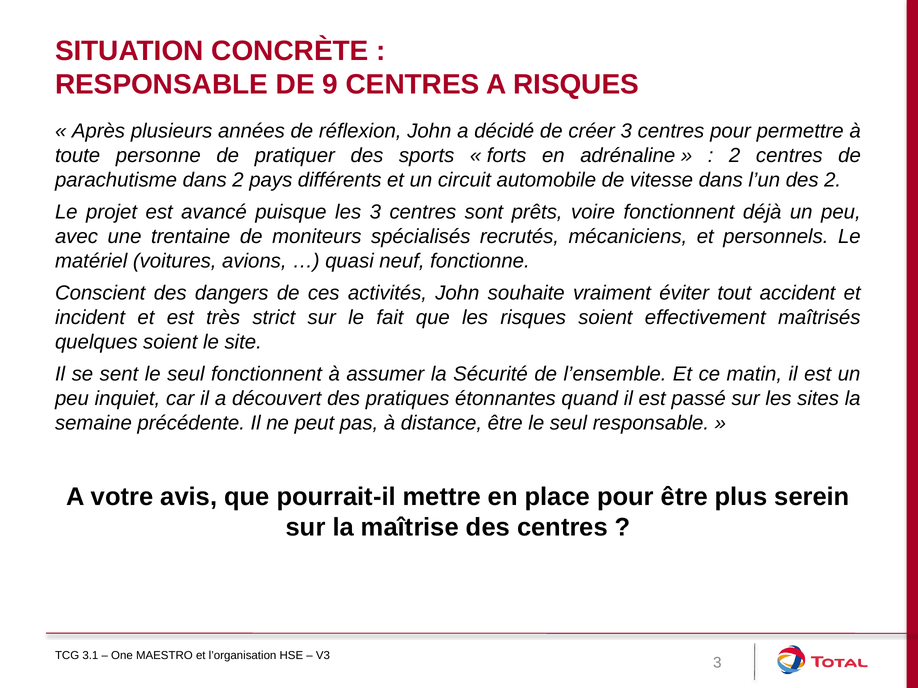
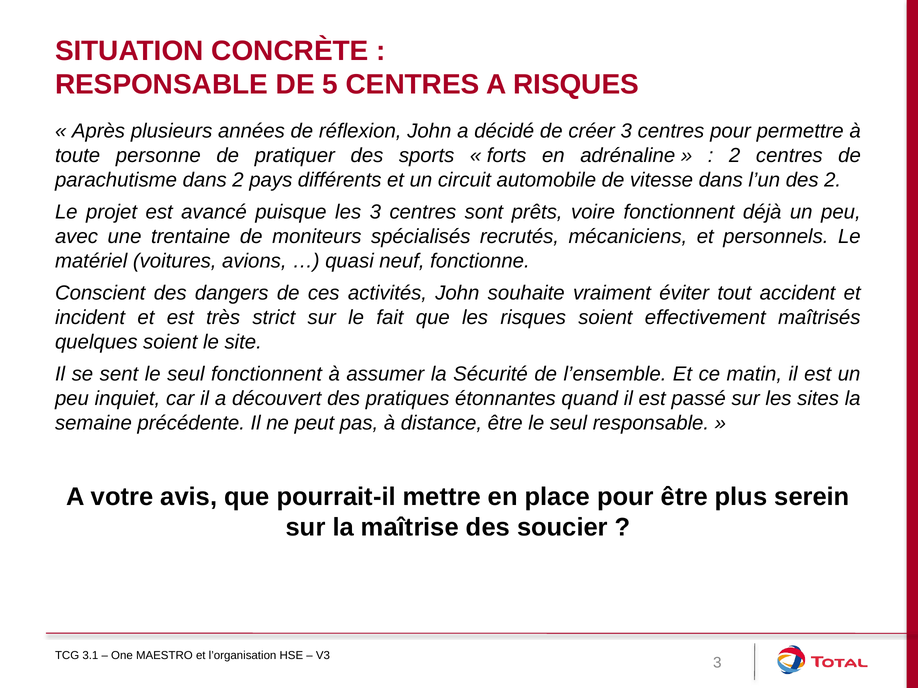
9: 9 -> 5
des centres: centres -> soucier
